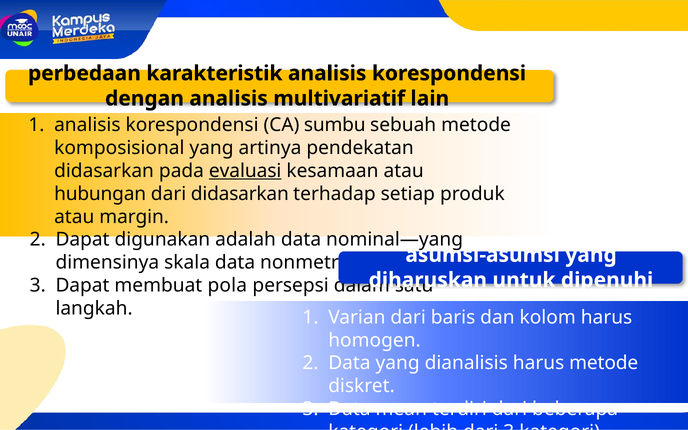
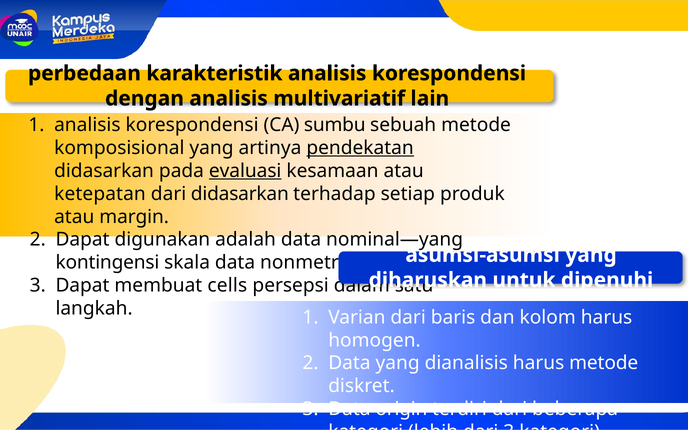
pendekatan underline: none -> present
hubungan: hubungan -> ketepatan
dimensinya: dimensinya -> kontingensi
pola: pola -> cells
mean: mean -> origin
